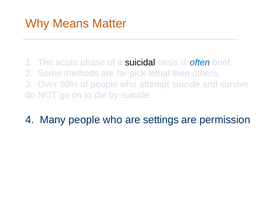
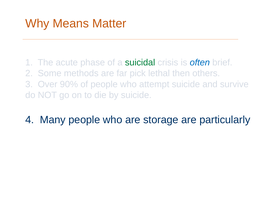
suicidal colour: black -> green
settings: settings -> storage
permission: permission -> particularly
